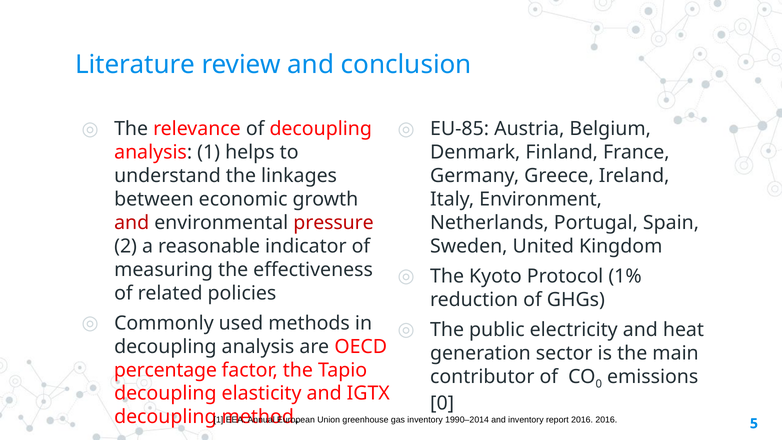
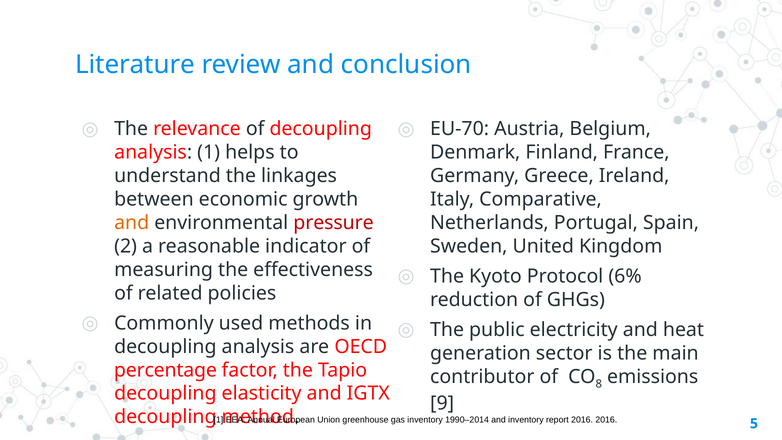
EU-85: EU-85 -> EU-70
Environment: Environment -> Comparative
and at (132, 223) colour: red -> orange
1%: 1% -> 6%
0 at (599, 384): 0 -> 8
0 at (442, 403): 0 -> 9
